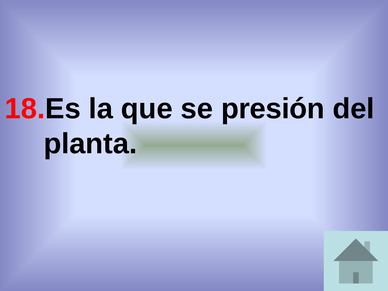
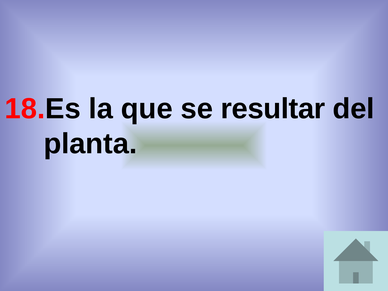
presión: presión -> resultar
